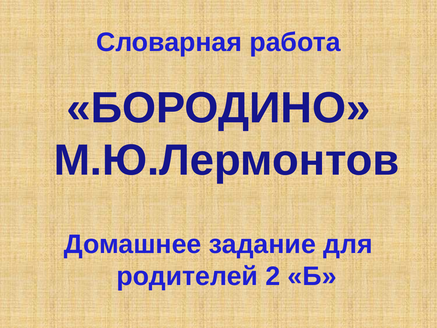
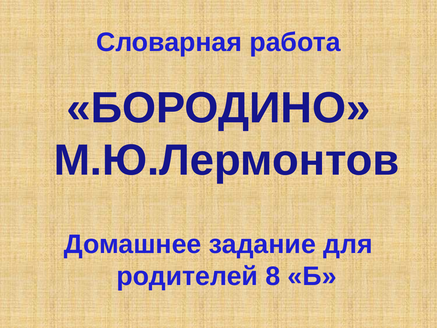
2: 2 -> 8
